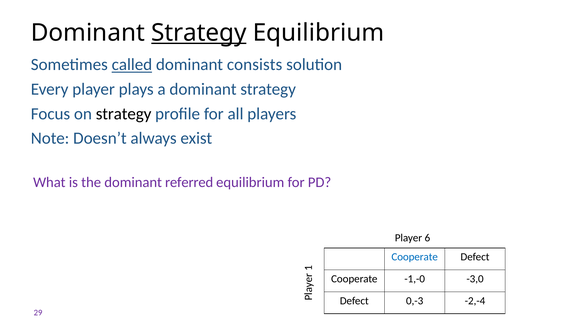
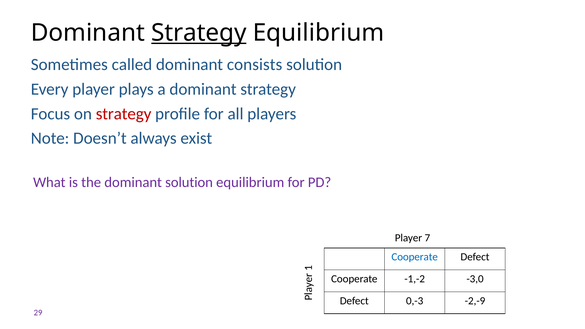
called underline: present -> none
strategy at (124, 114) colour: black -> red
dominant referred: referred -> solution
6: 6 -> 7
-1,-0: -1,-0 -> -1,-2
-2,-4: -2,-4 -> -2,-9
